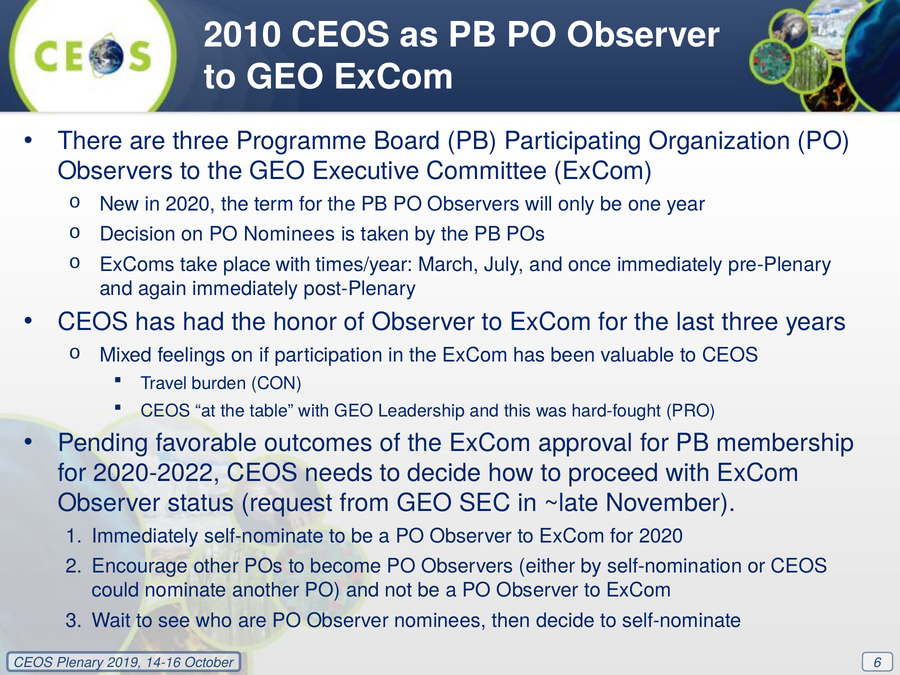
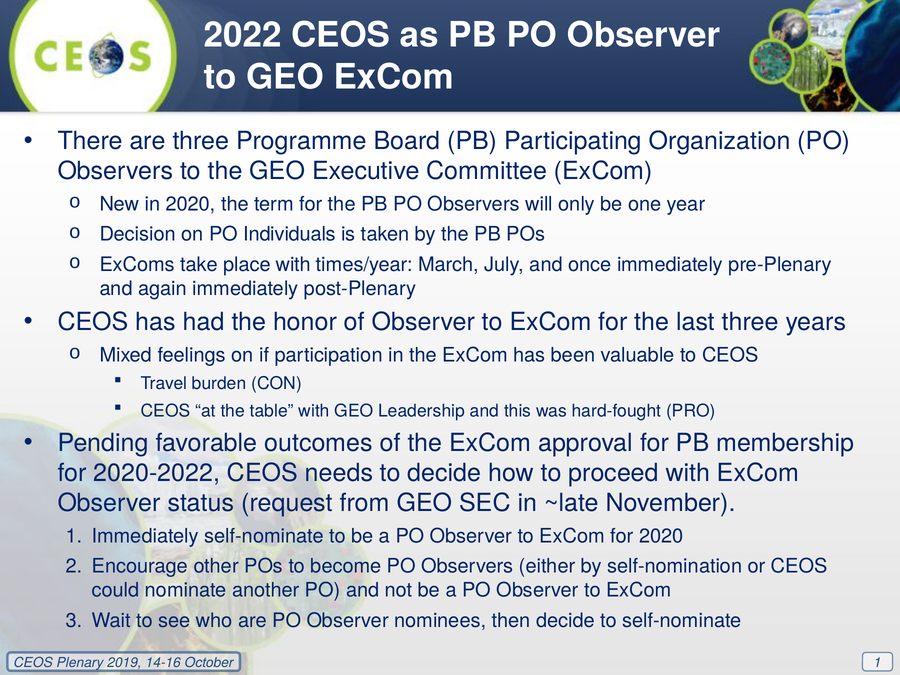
2010: 2010 -> 2022
PO Nominees: Nominees -> Individuals
6 at (877, 663): 6 -> 1
